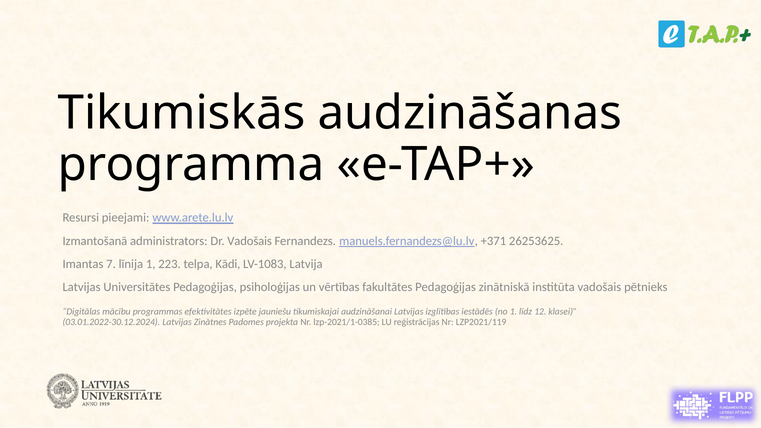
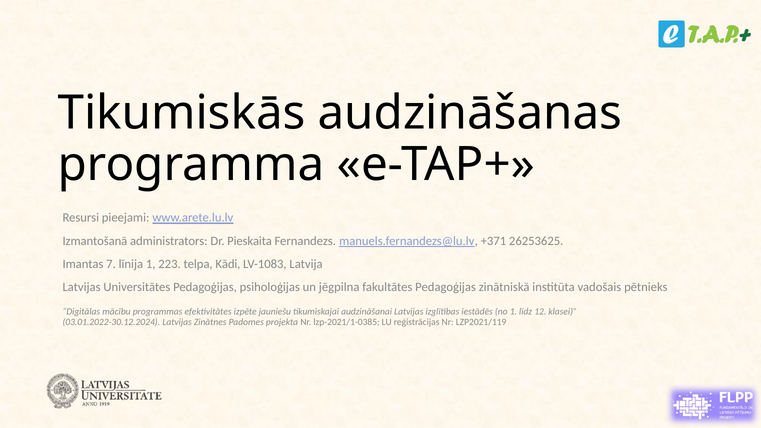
Dr Vadošais: Vadošais -> Pieskaita
vērtības: vērtības -> jēgpilna
